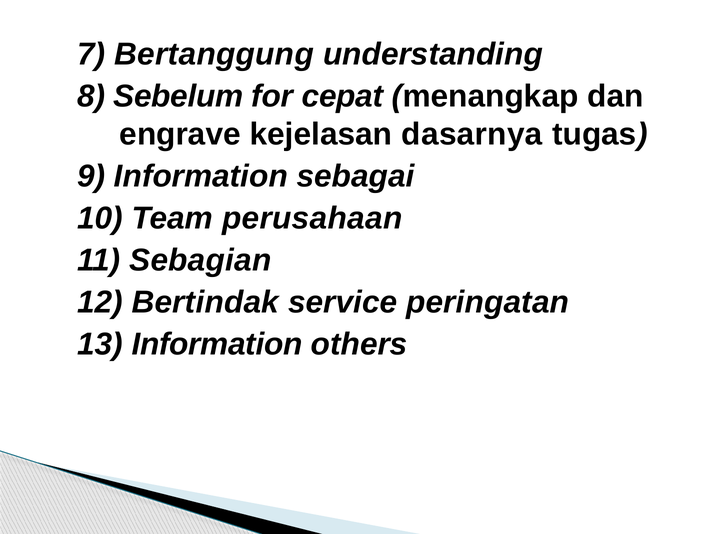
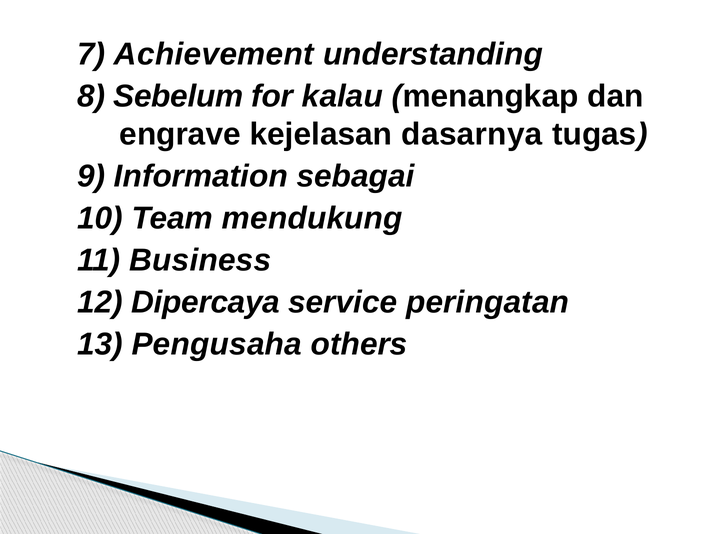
Bertanggung: Bertanggung -> Achievement
cepat: cepat -> kalau
perusahaan: perusahaan -> mendukung
Sebagian: Sebagian -> Business
Bertindak: Bertindak -> Dipercaya
13 Information: Information -> Pengusaha
